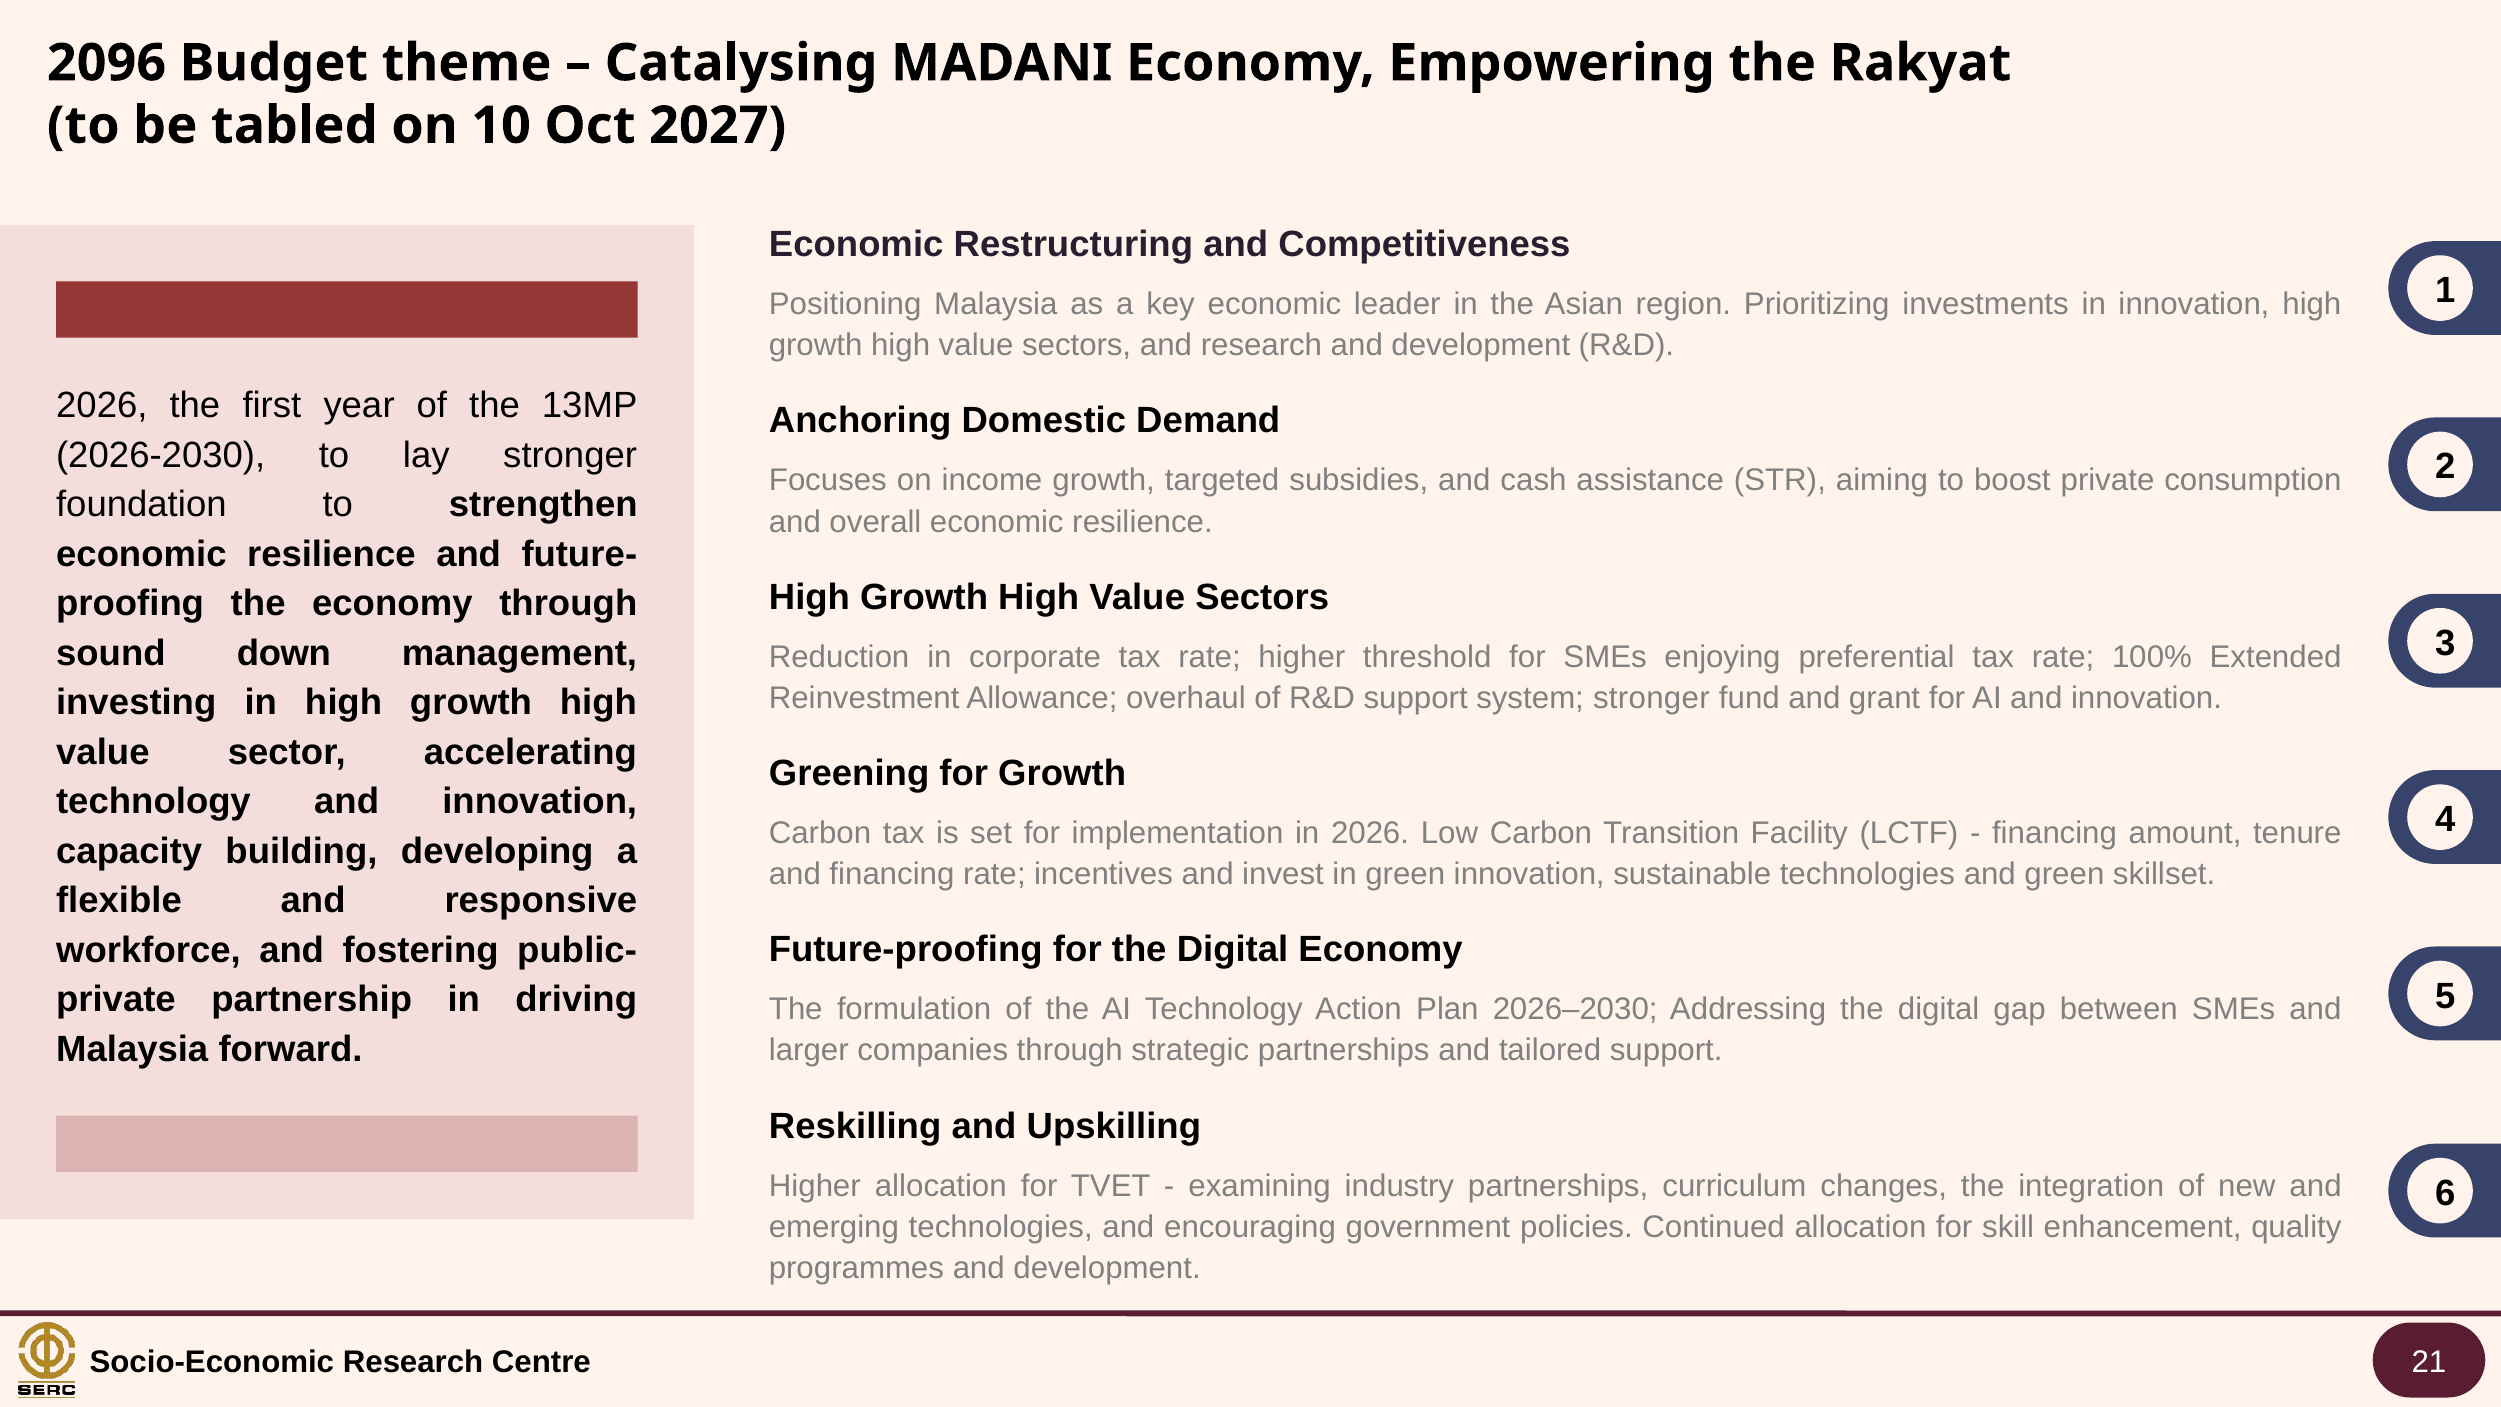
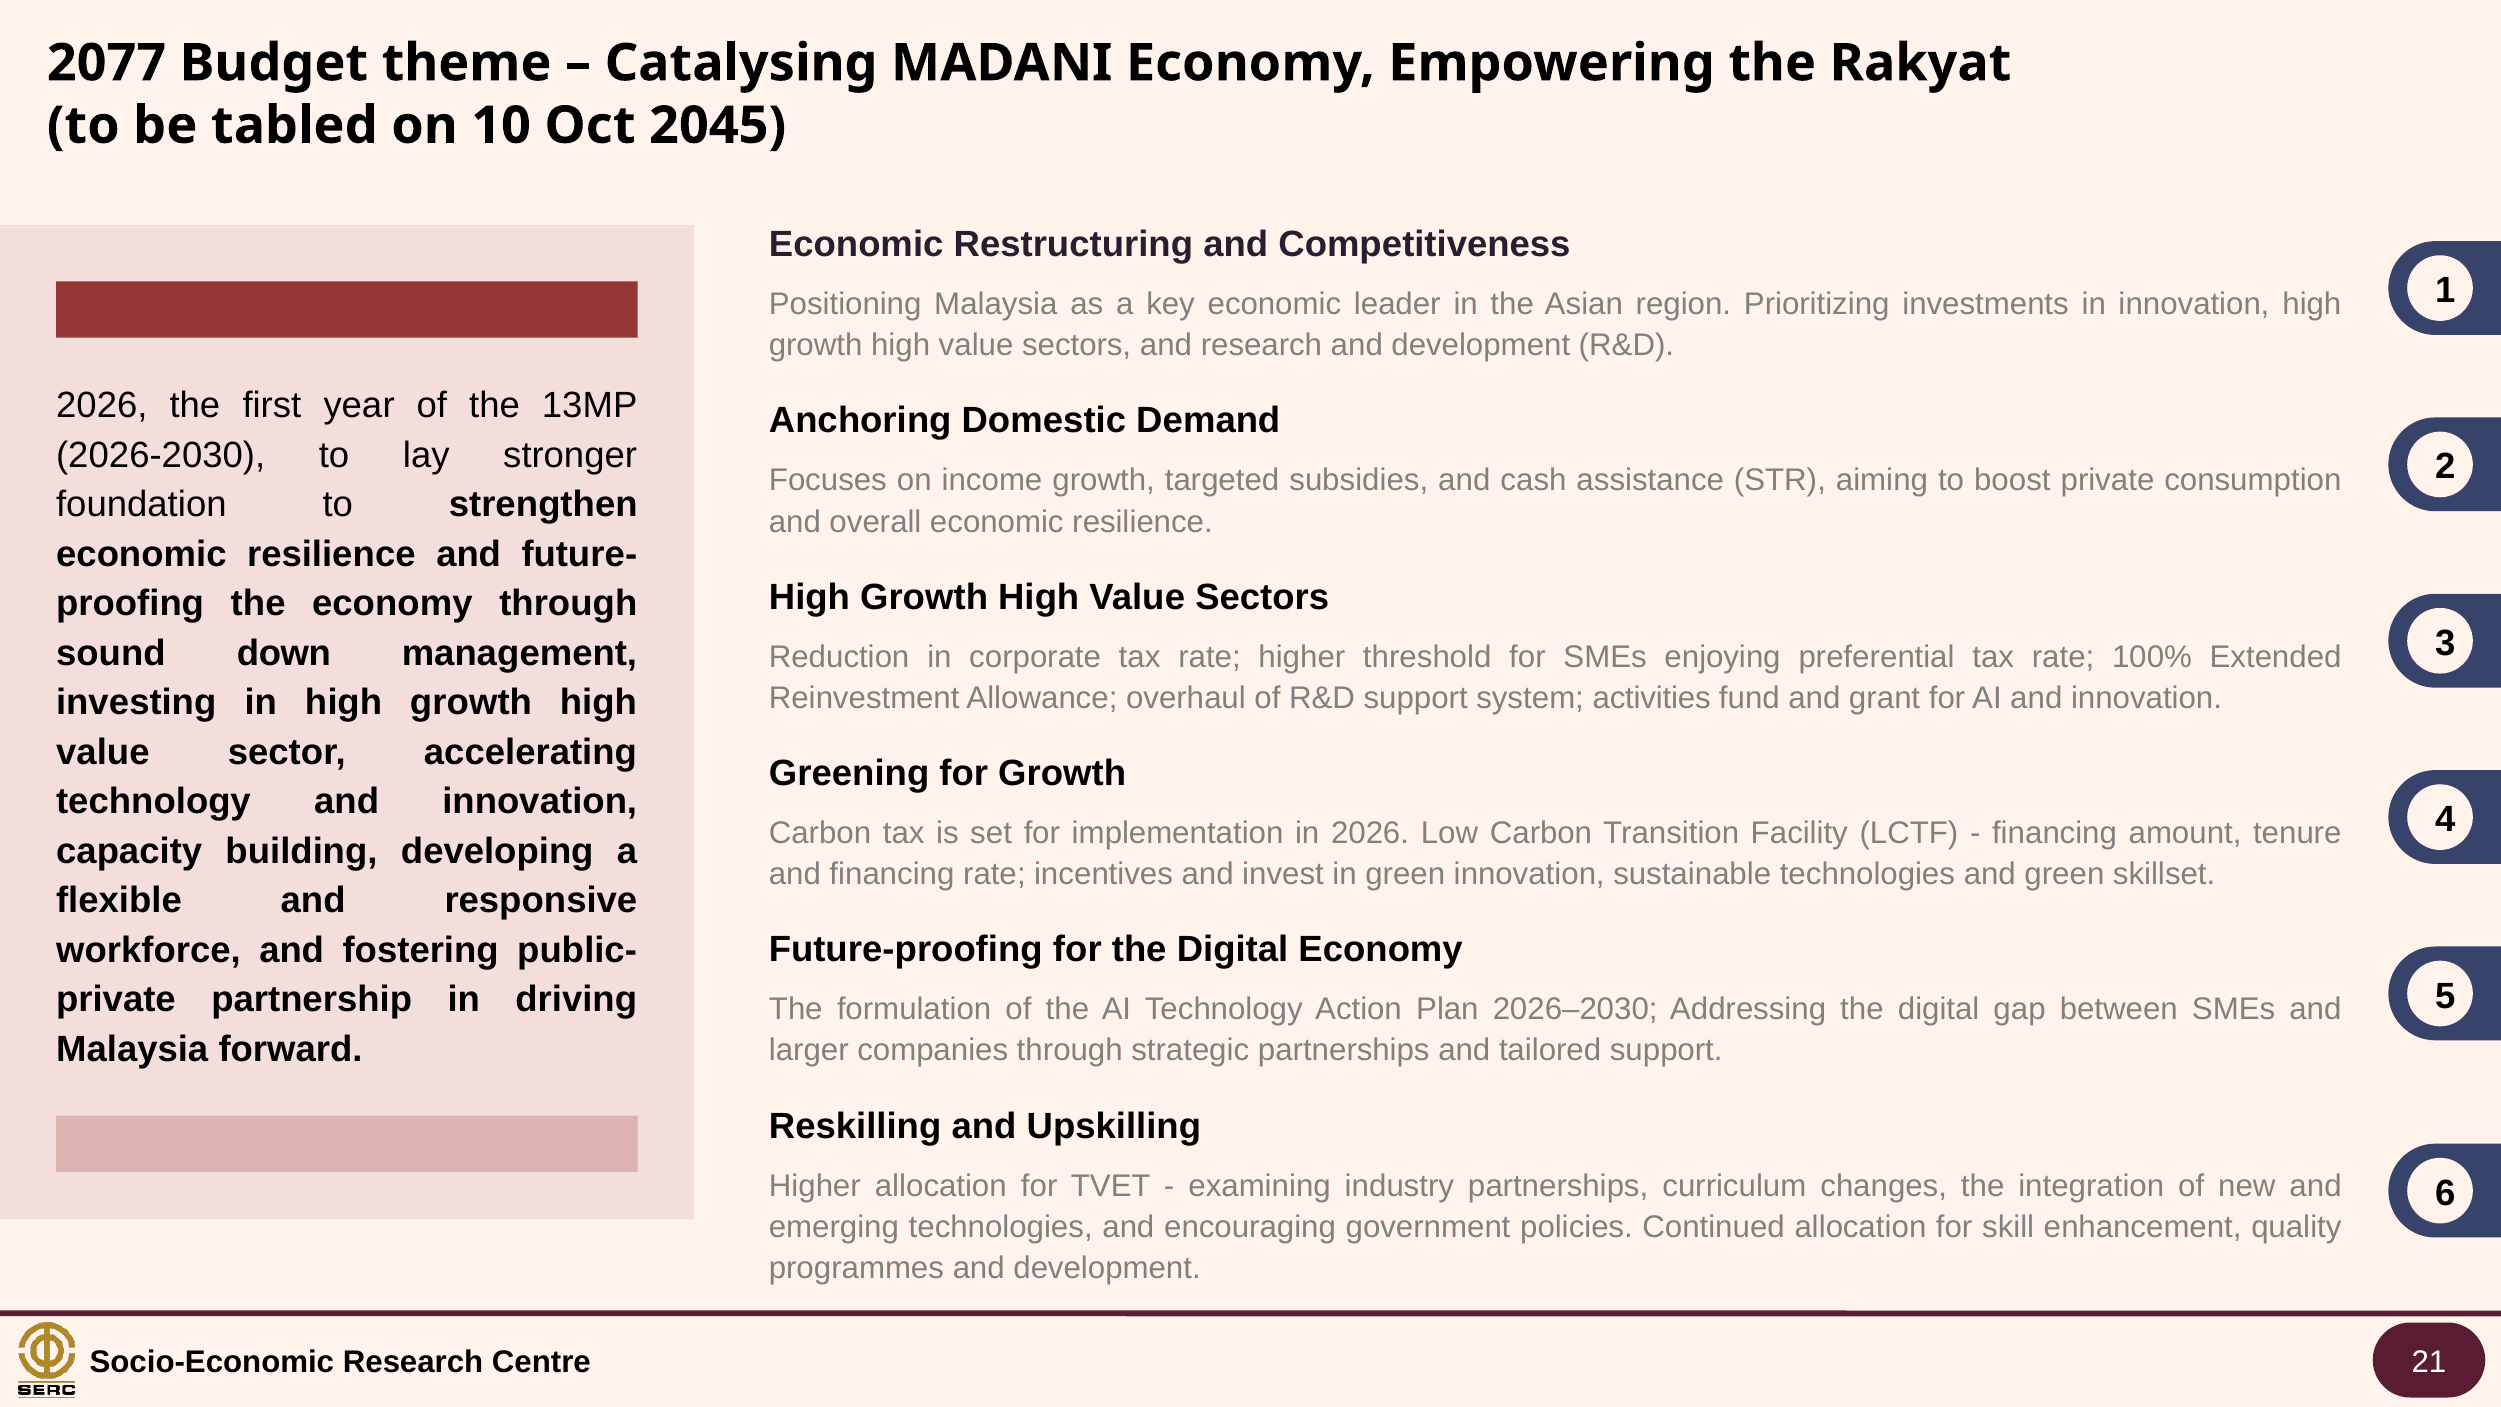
2096: 2096 -> 2077
2027: 2027 -> 2045
system stronger: stronger -> activities
